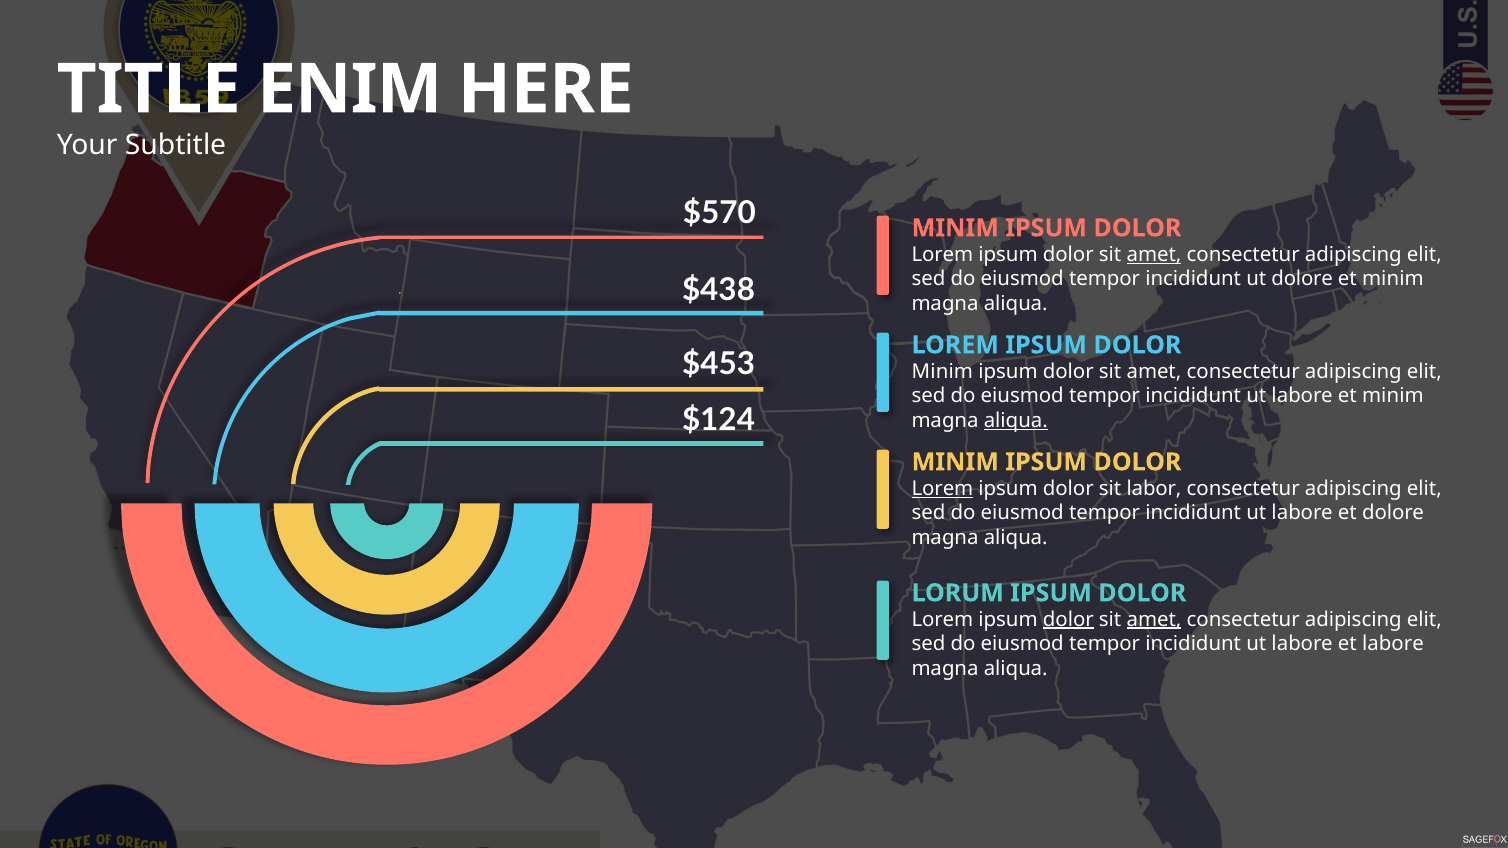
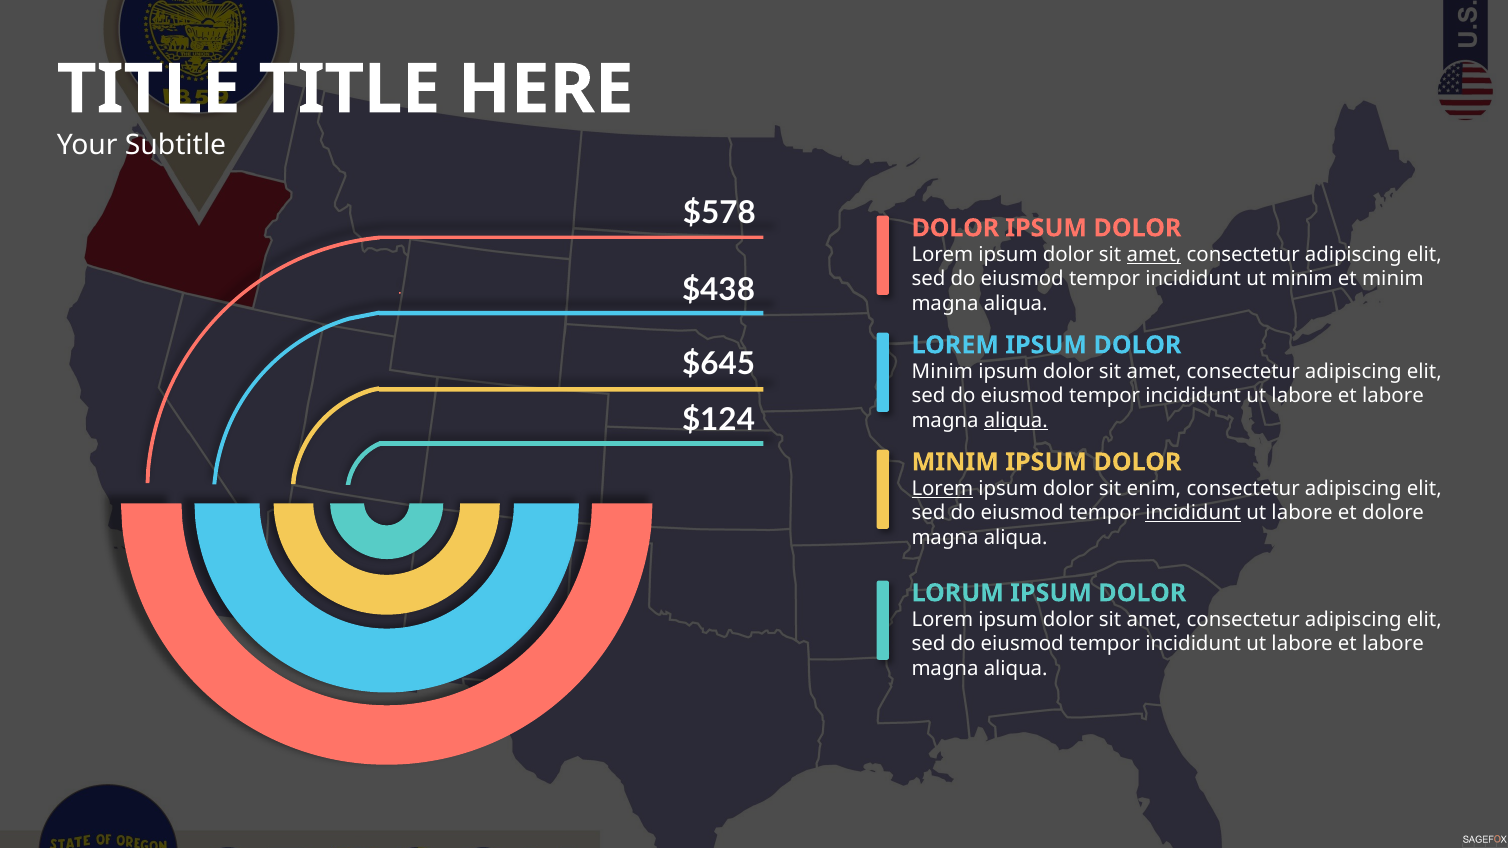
ENIM at (350, 89): ENIM -> TITLE
$570: $570 -> $578
MINIM at (955, 228): MINIM -> DOLOR
ut dolore: dolore -> minim
$453: $453 -> $645
minim at (1393, 396): minim -> labore
labor: labor -> enim
incididunt at (1193, 513) underline: none -> present
dolor at (1068, 619) underline: present -> none
amet at (1154, 619) underline: present -> none
